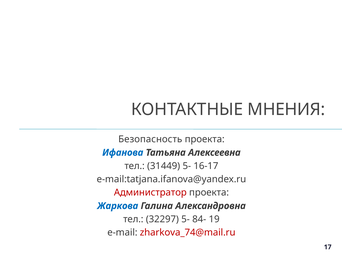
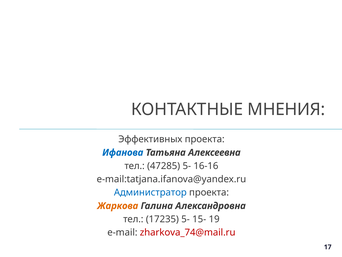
Безопасность: Безопасность -> Эффективных
31449: 31449 -> 47285
16-17: 16-17 -> 16-16
Администратор colour: red -> blue
Жаркова colour: blue -> orange
32297: 32297 -> 17235
84-: 84- -> 15-
